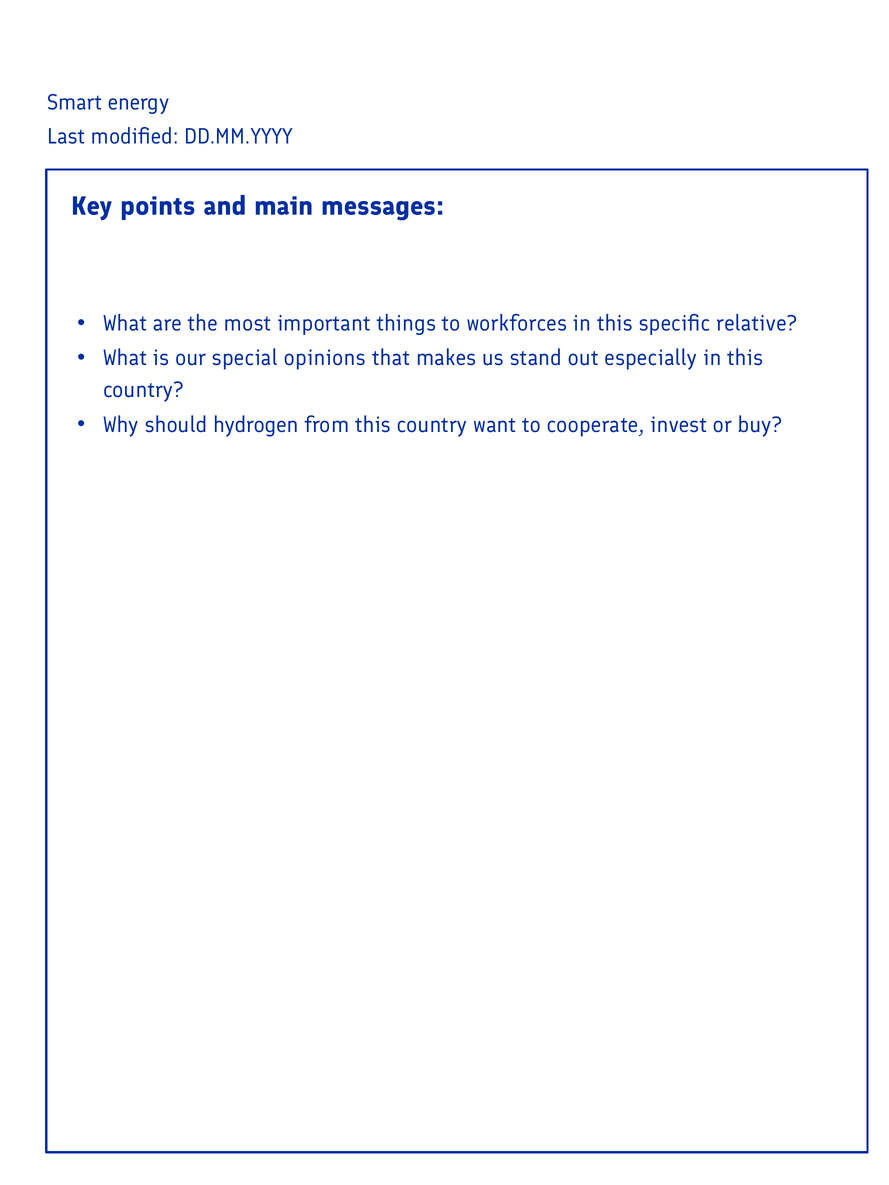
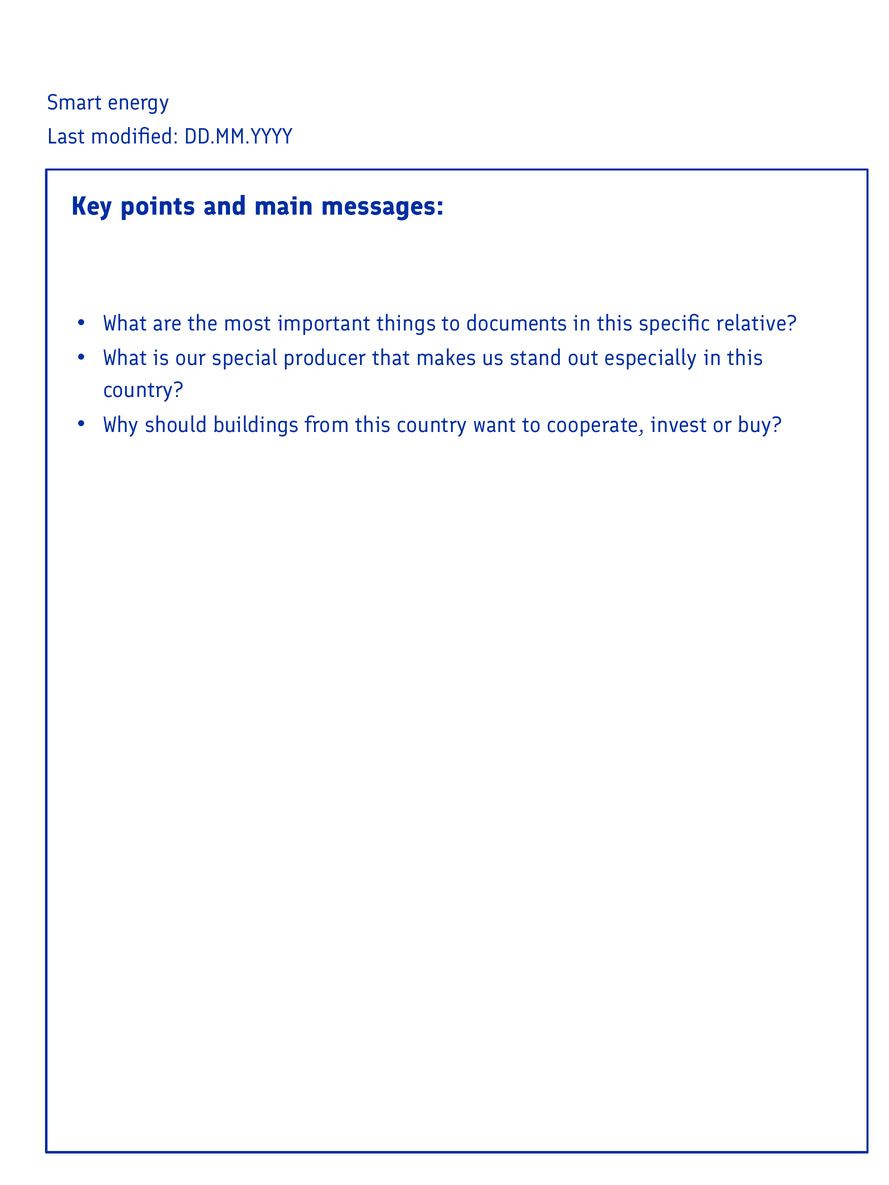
workforces: workforces -> documents
opinions: opinions -> producer
hydrogen: hydrogen -> buildings
